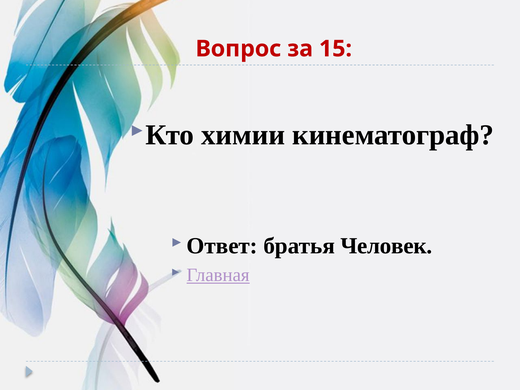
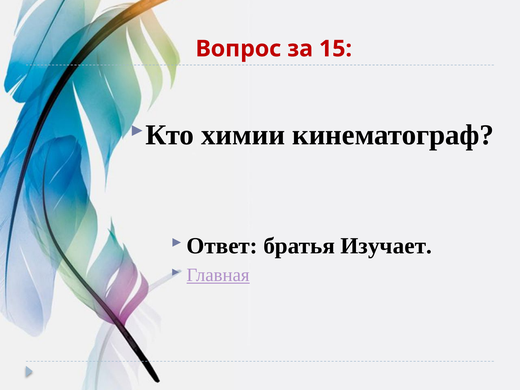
Человек: Человек -> Изучает
